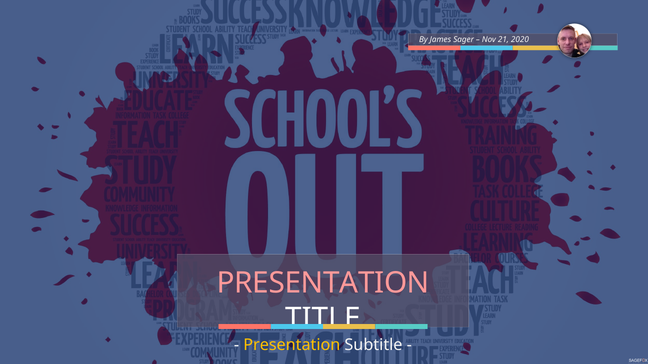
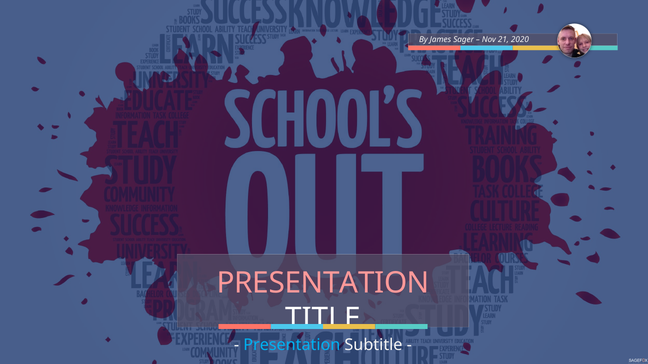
Presentation at (292, 346) colour: yellow -> light blue
